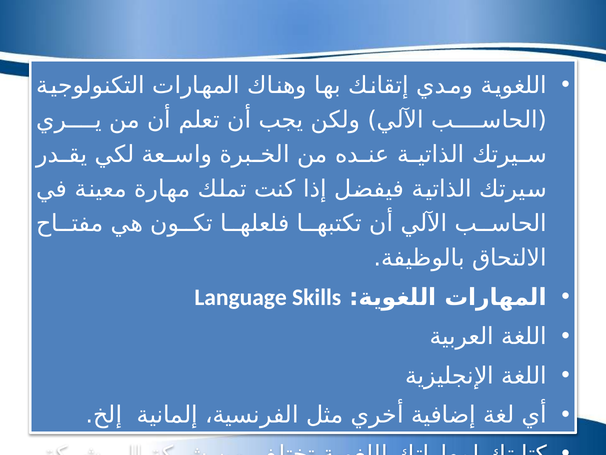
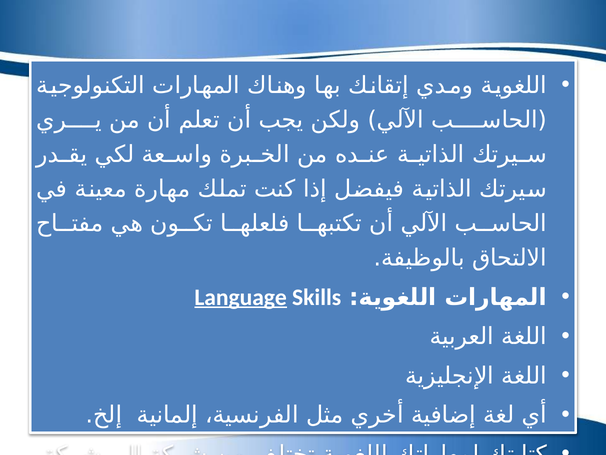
Language underline: none -> present
